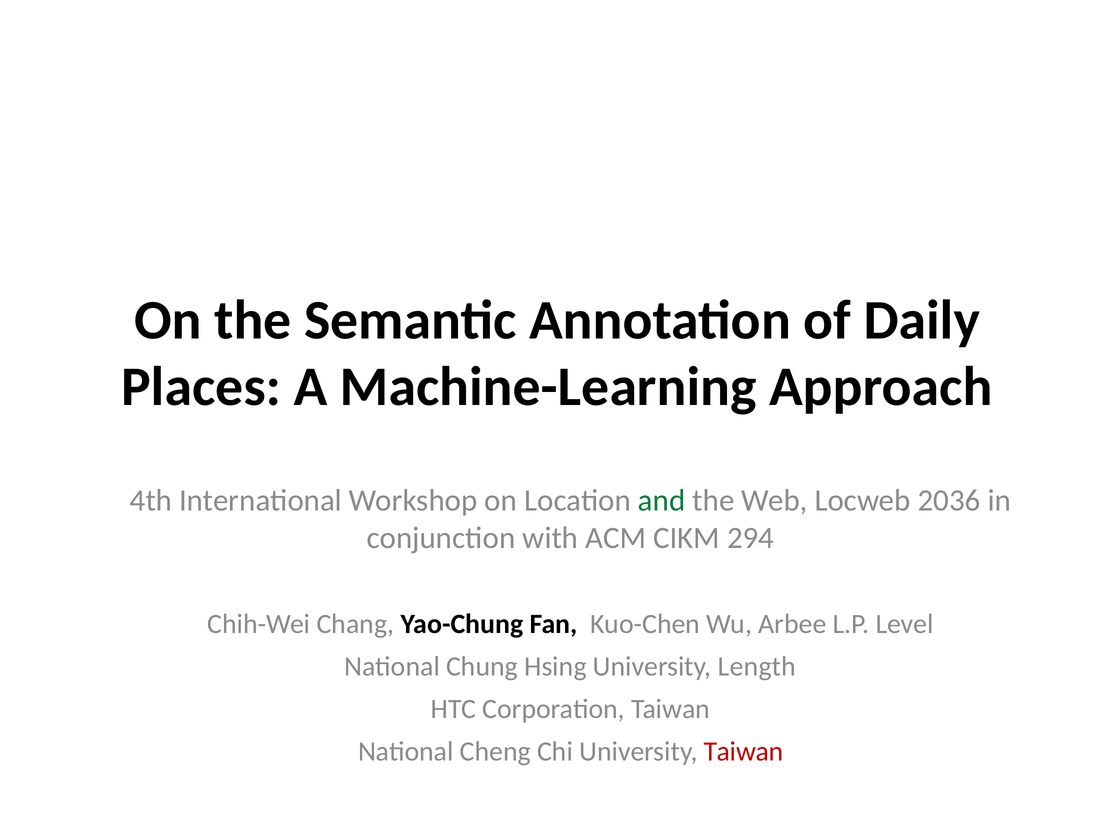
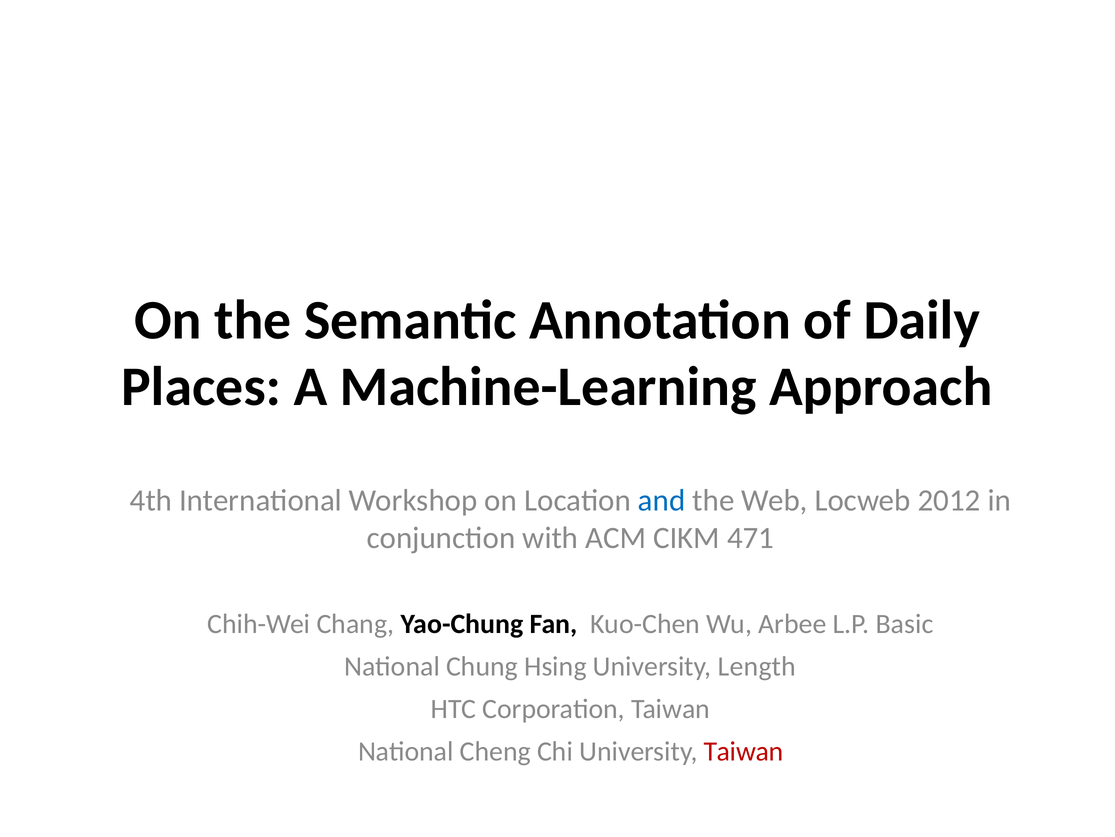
and colour: green -> blue
2036: 2036 -> 2012
294: 294 -> 471
Level: Level -> Basic
